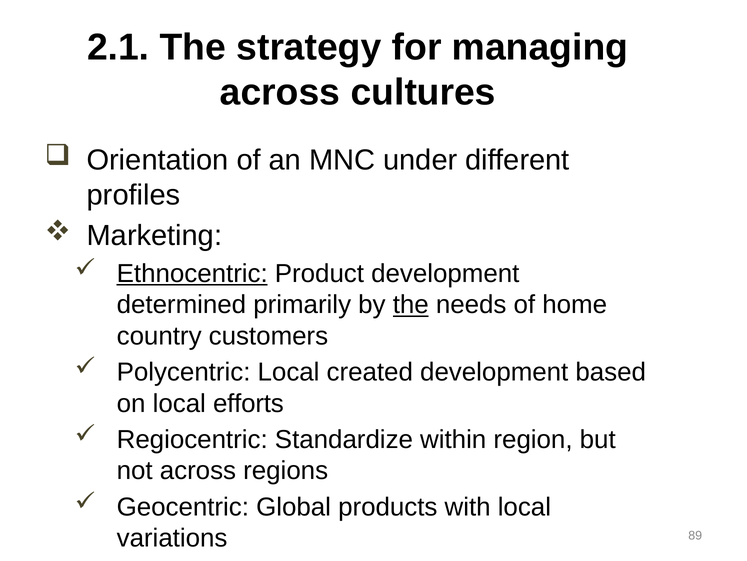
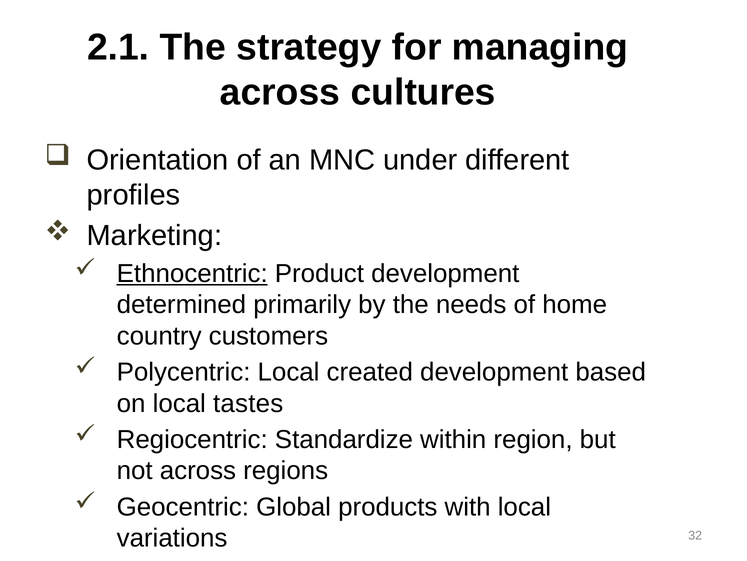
the at (411, 305) underline: present -> none
efforts: efforts -> tastes
89: 89 -> 32
